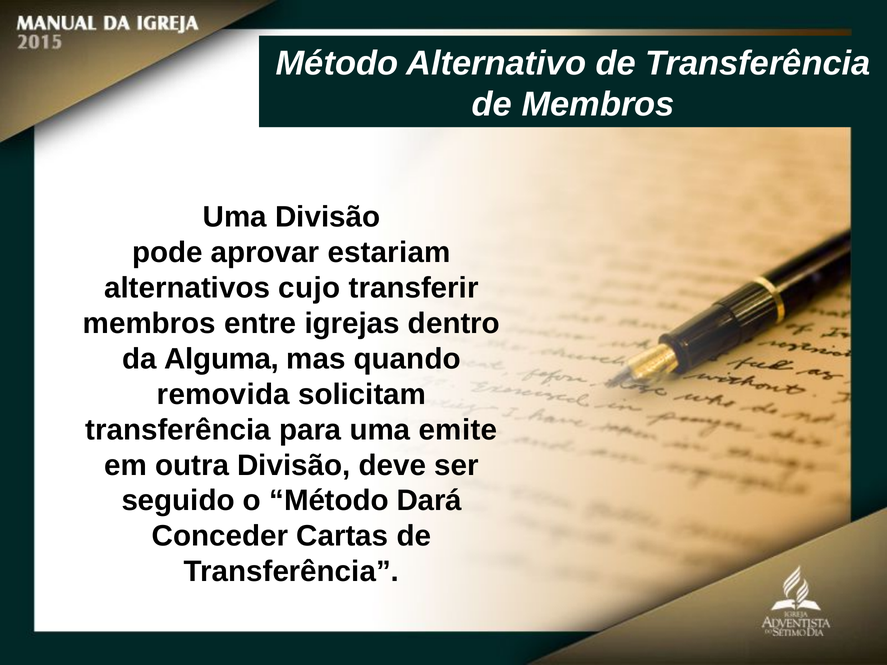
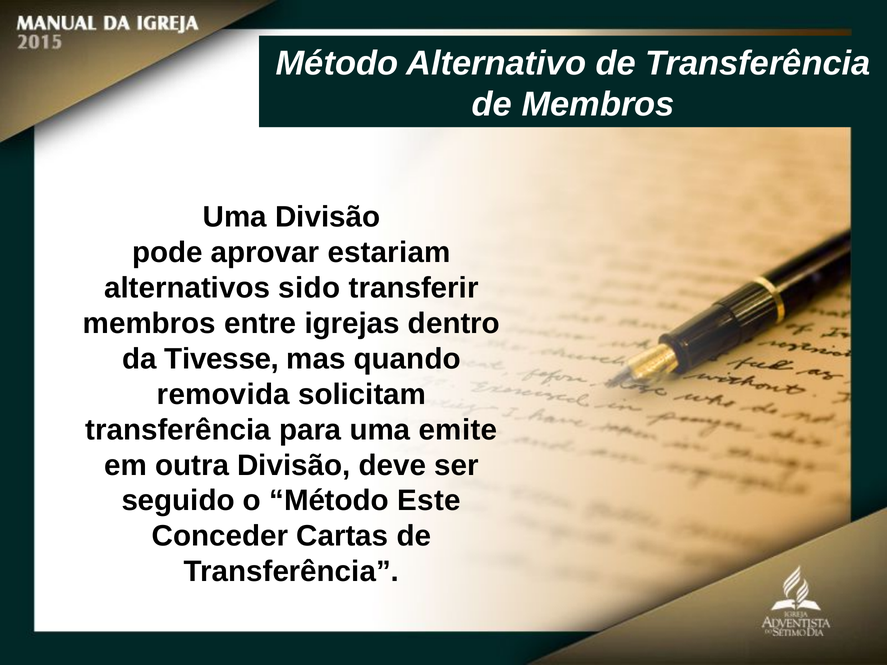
cujo: cujo -> sido
Alguma: Alguma -> Tivesse
Dará: Dará -> Este
